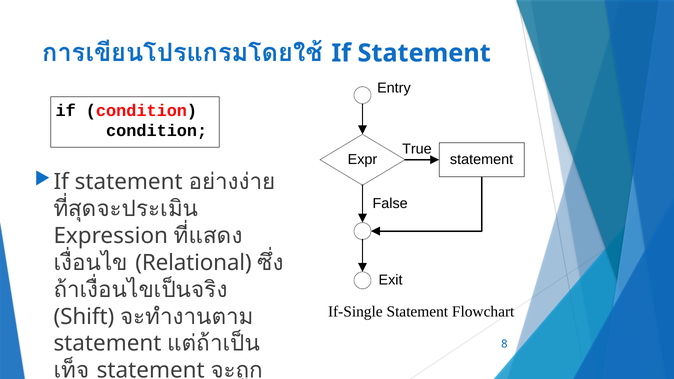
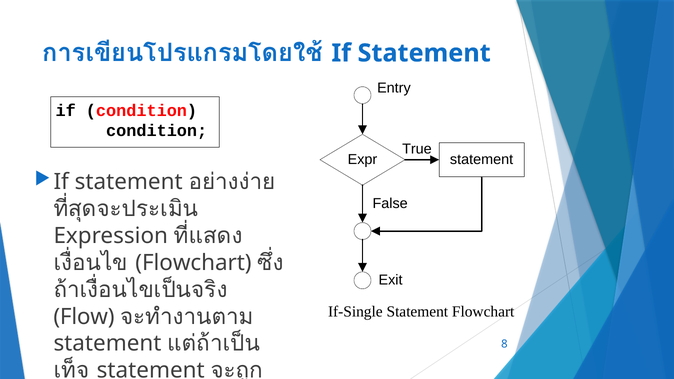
Relational at (194, 263): Relational -> Flowchart
Shift: Shift -> Flow
